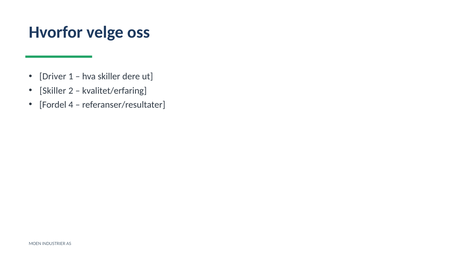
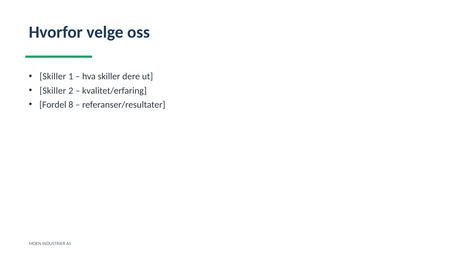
Driver at (53, 77): Driver -> Skiller
4: 4 -> 8
